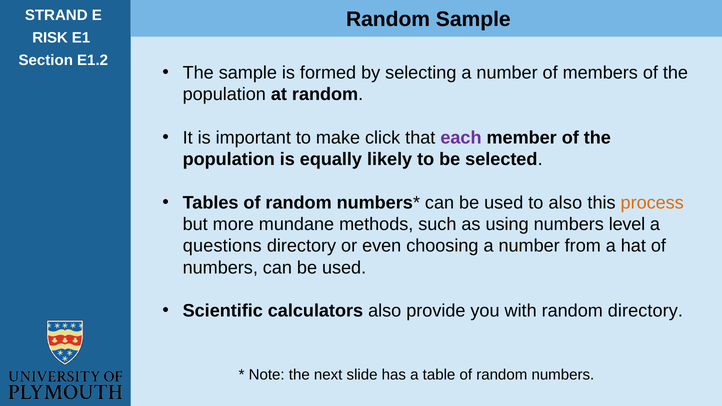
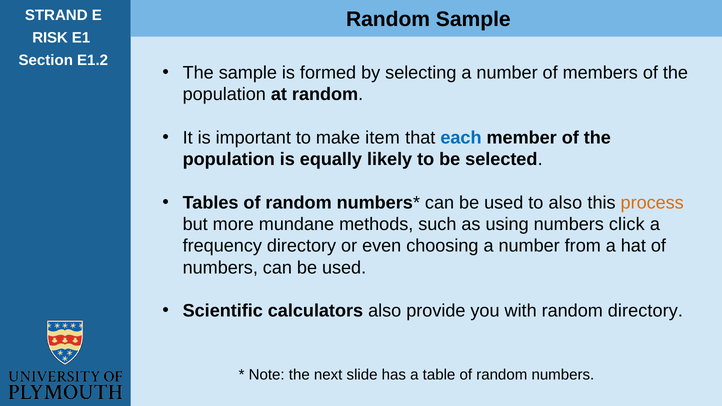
click: click -> item
each colour: purple -> blue
level: level -> click
questions: questions -> frequency
